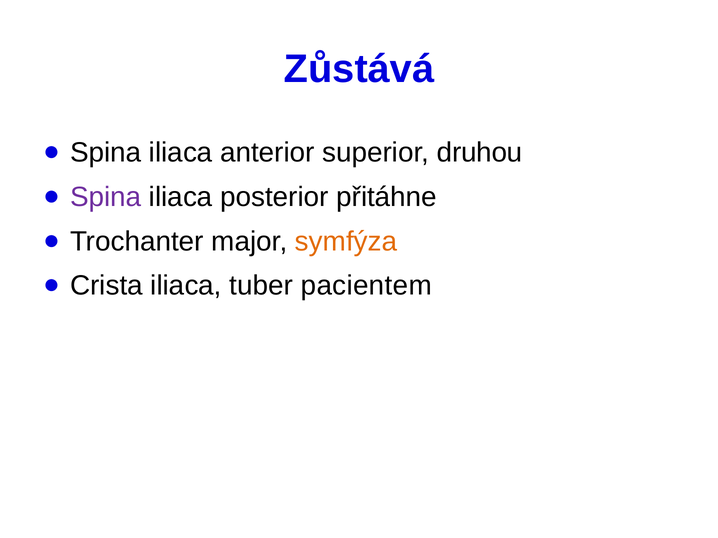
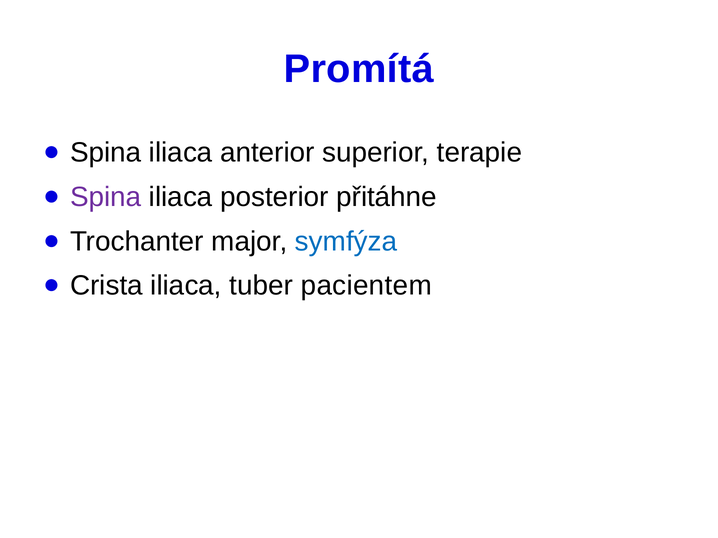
Zůstává: Zůstává -> Promítá
druhou: druhou -> terapie
symfýza colour: orange -> blue
